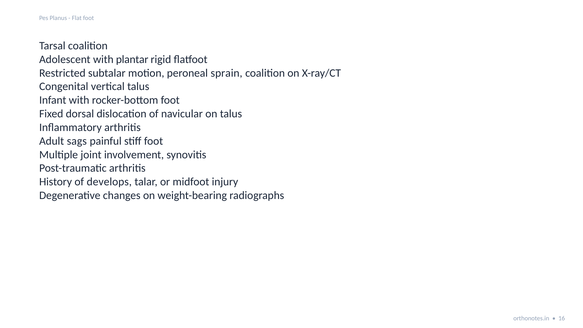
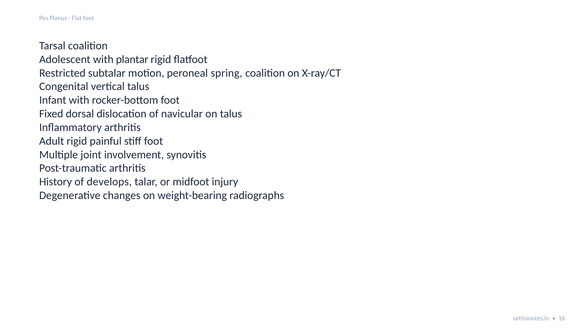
sprain: sprain -> spring
Adult sags: sags -> rigid
